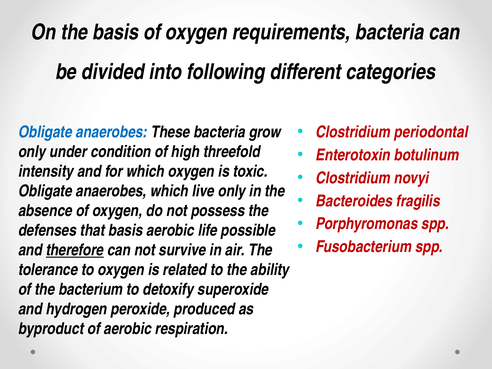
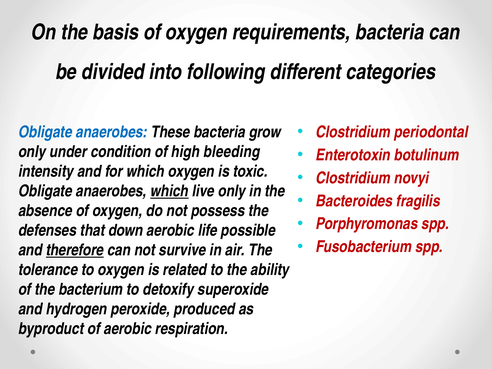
threefold: threefold -> bleeding
which at (170, 191) underline: none -> present
that basis: basis -> down
